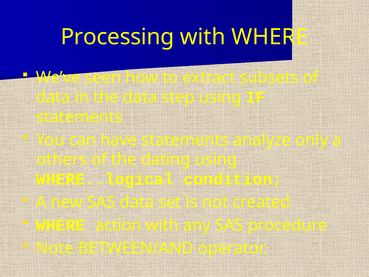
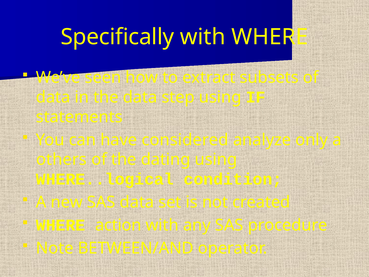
Processing: Processing -> Specifically
have statements: statements -> considered
